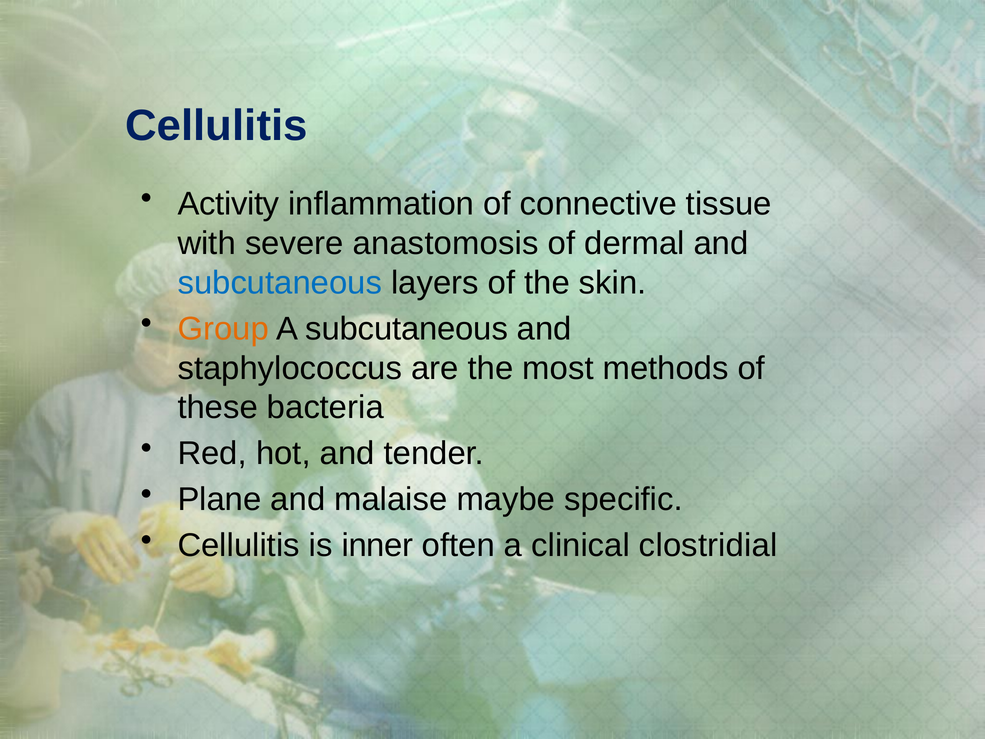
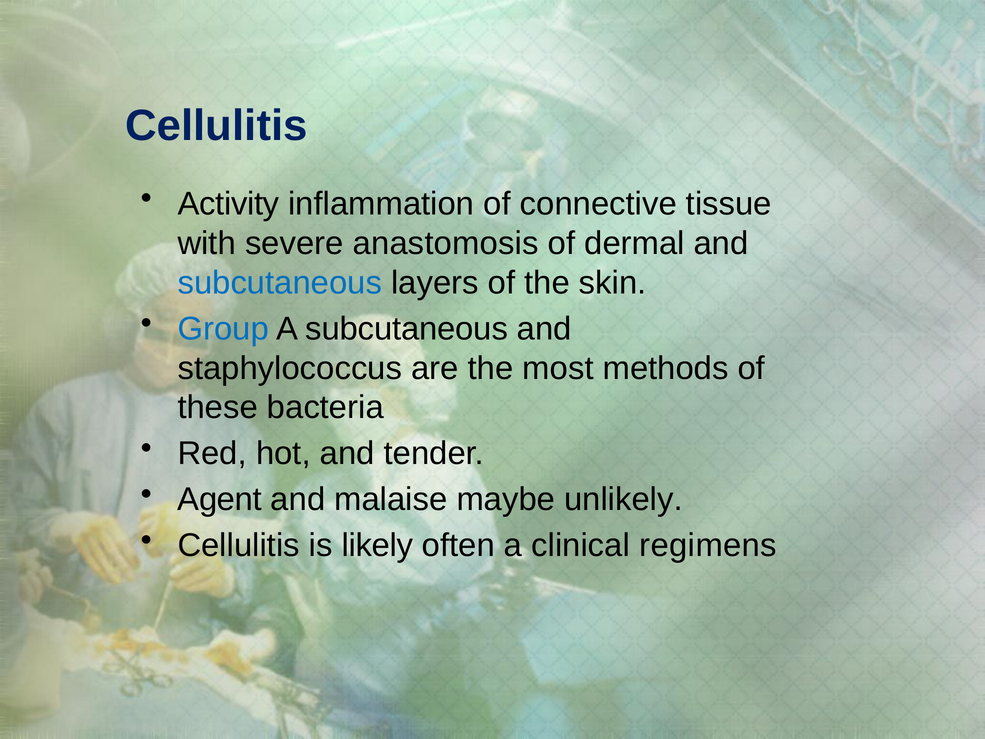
Group colour: orange -> blue
Plane: Plane -> Agent
specific: specific -> unlikely
inner: inner -> likely
clostridial: clostridial -> regimens
